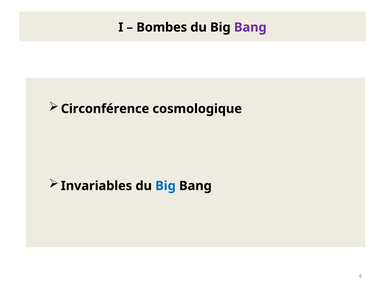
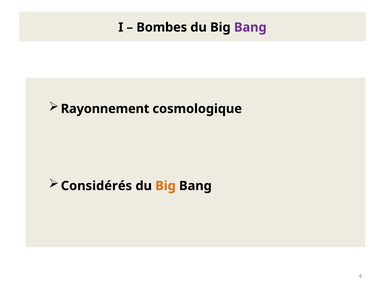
Circonférence: Circonférence -> Rayonnement
Invariables: Invariables -> Considérés
Big at (166, 186) colour: blue -> orange
